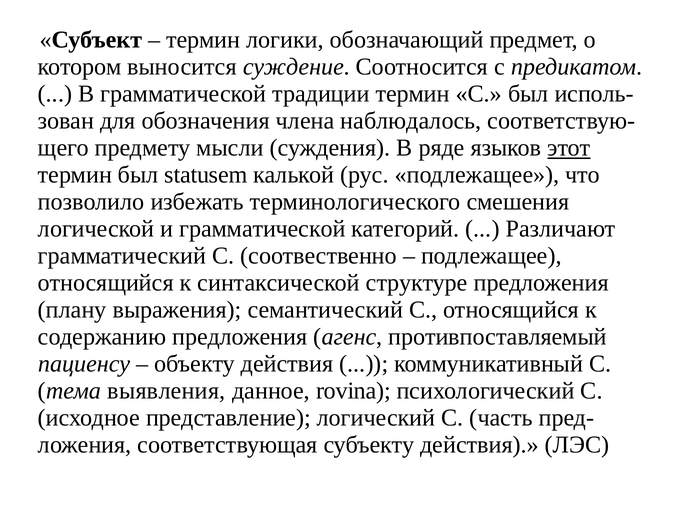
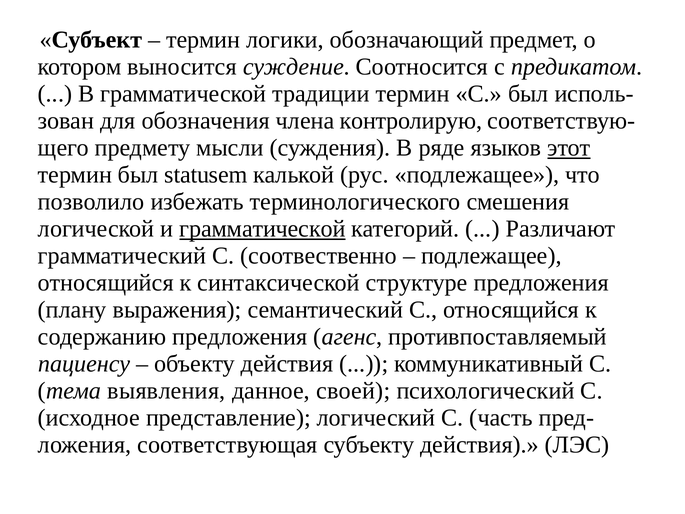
наблюдалось: наблюдалось -> контролирую
грамматической at (262, 229) underline: none -> present
rovina: rovina -> своей
